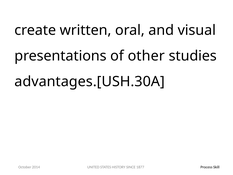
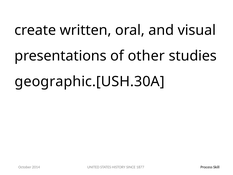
advantages.[USH.30A: advantages.[USH.30A -> geographic.[USH.30A
